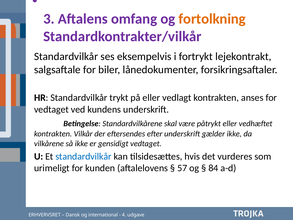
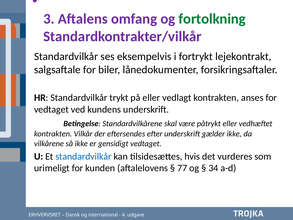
fortolkning colour: orange -> green
57: 57 -> 77
84: 84 -> 34
